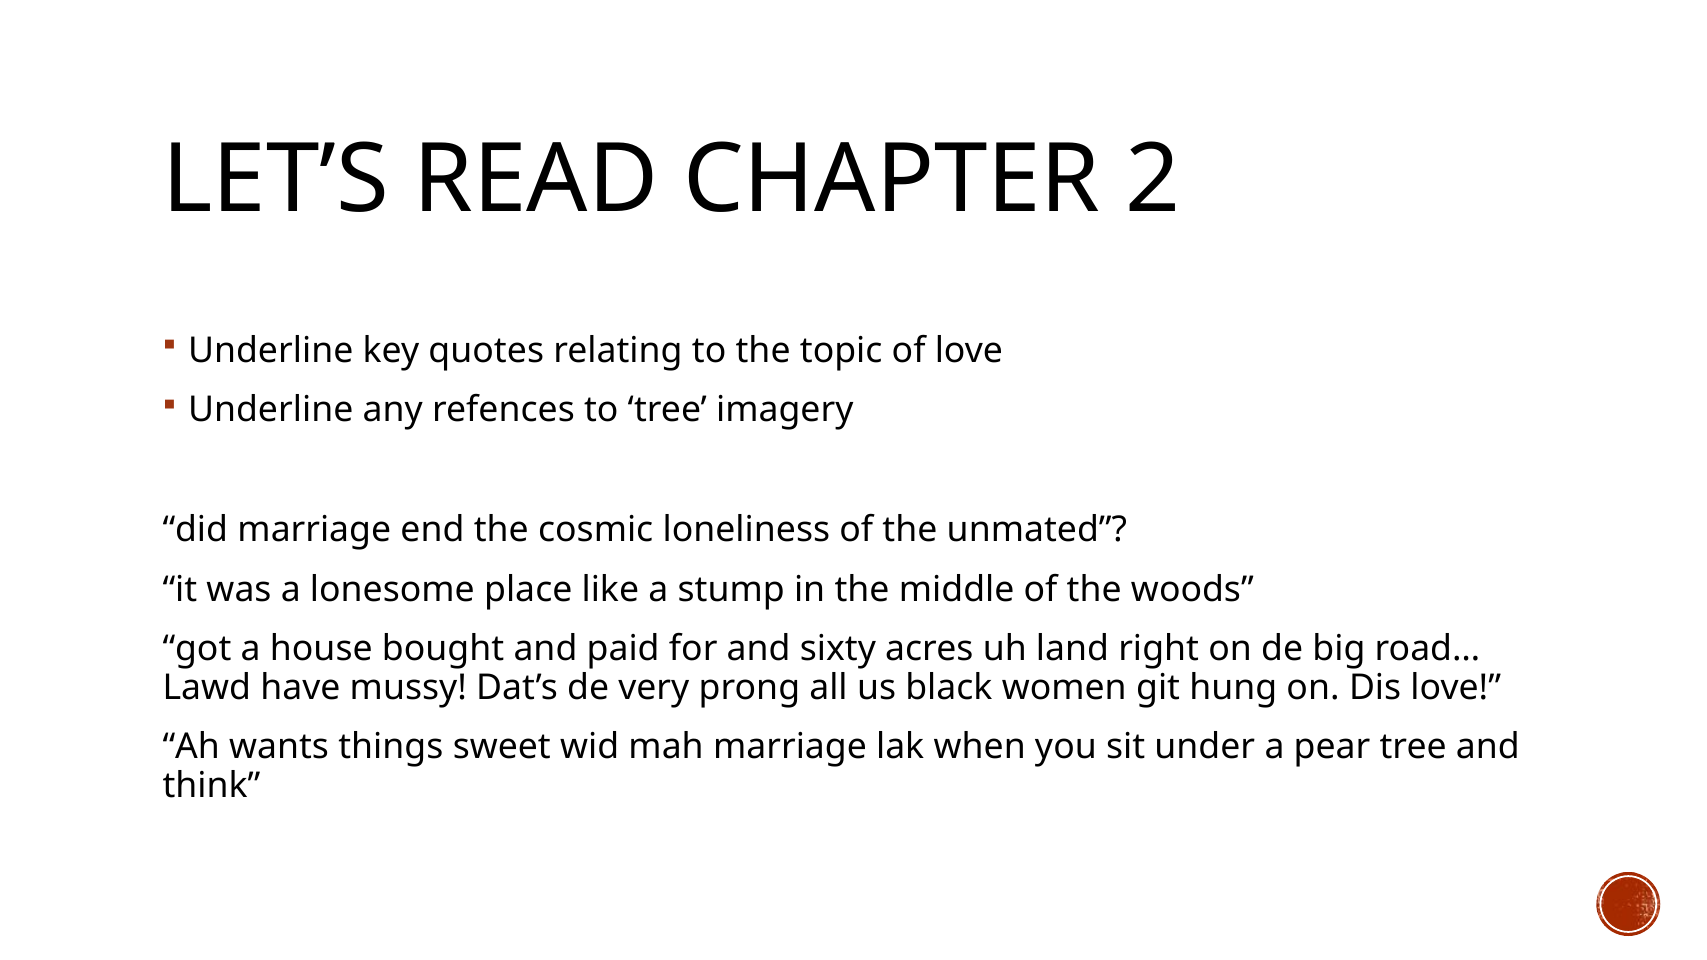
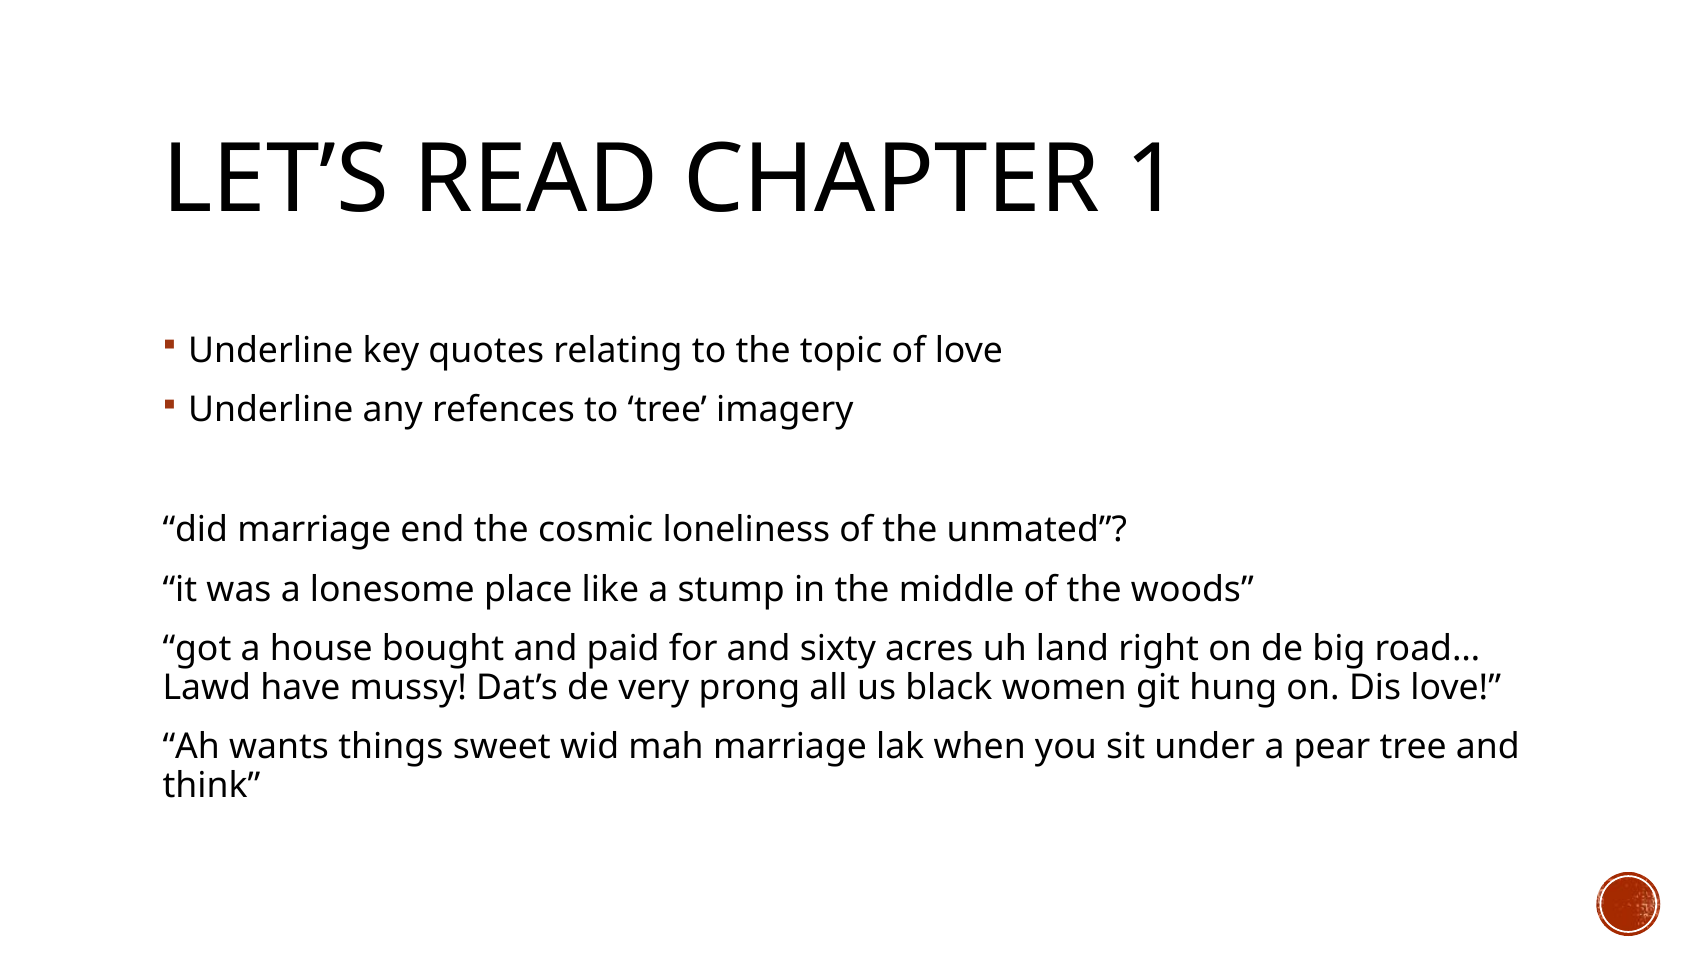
2: 2 -> 1
